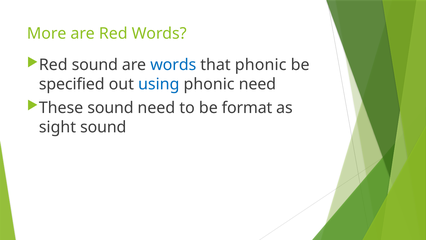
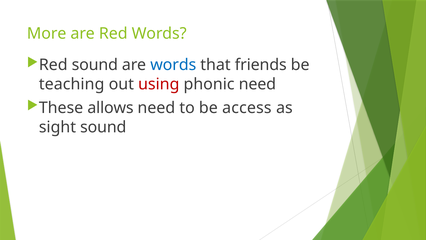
that phonic: phonic -> friends
specified: specified -> teaching
using colour: blue -> red
These sound: sound -> allows
format: format -> access
